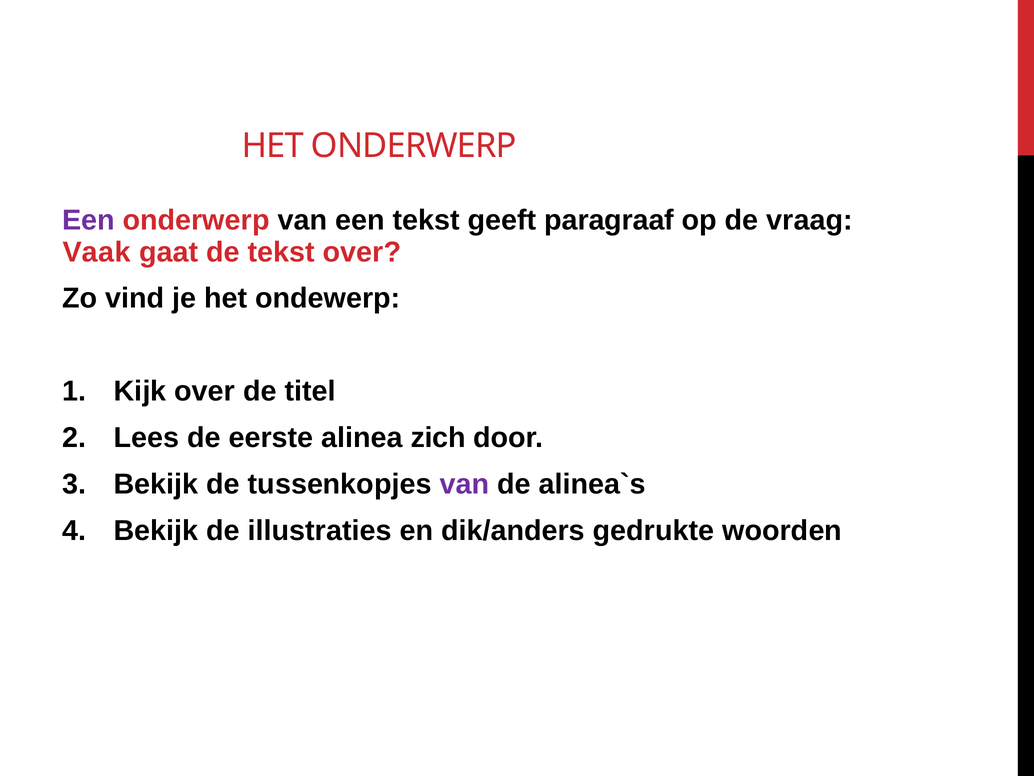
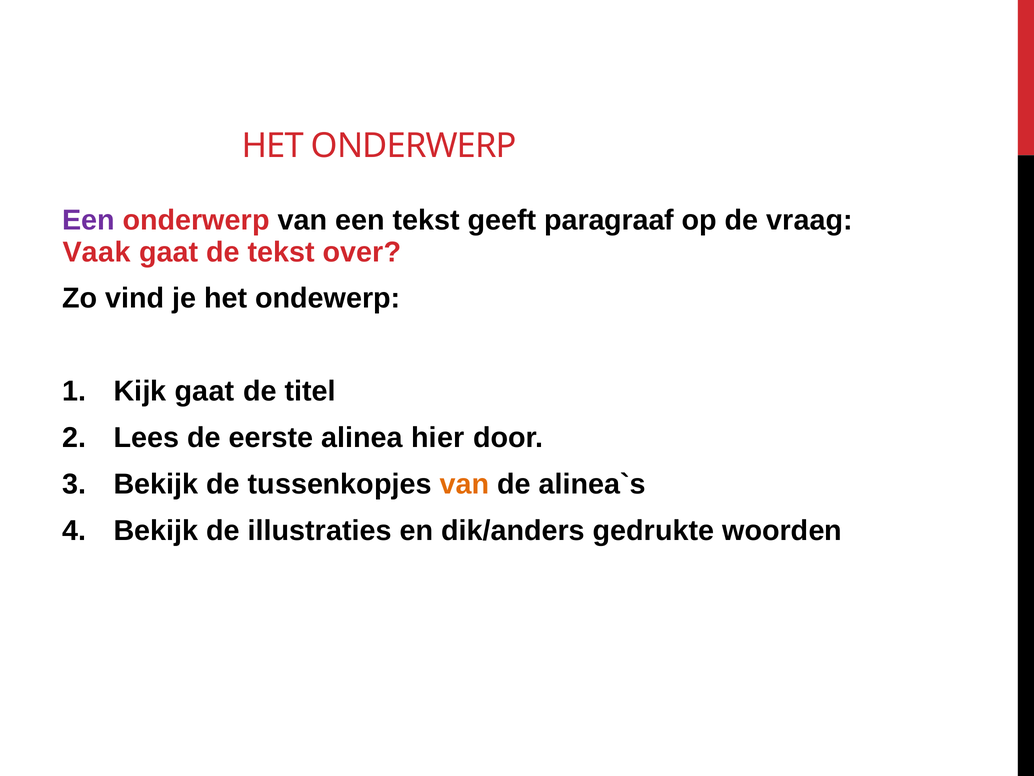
Kijk over: over -> gaat
zich: zich -> hier
van at (464, 484) colour: purple -> orange
